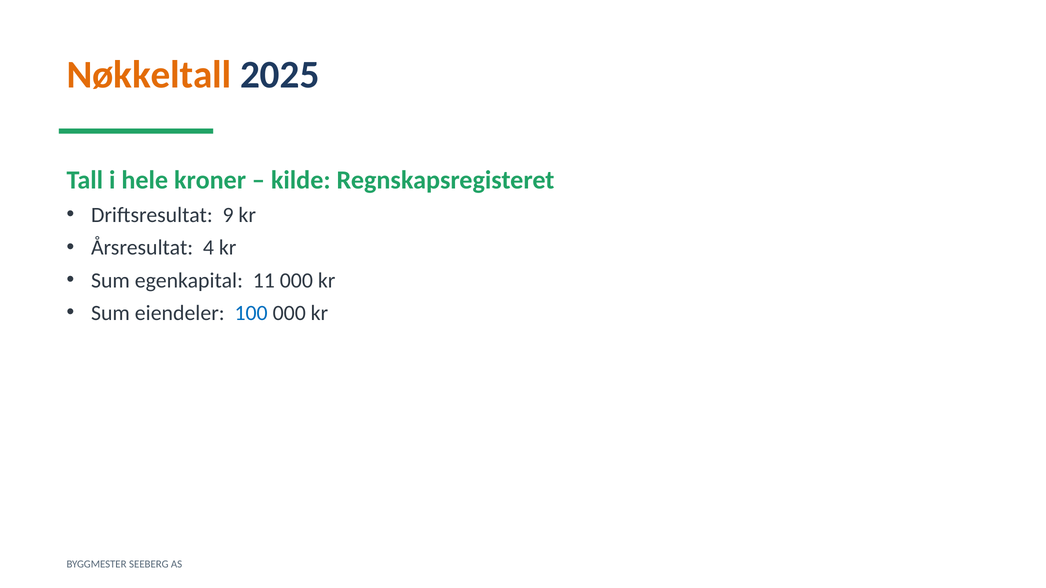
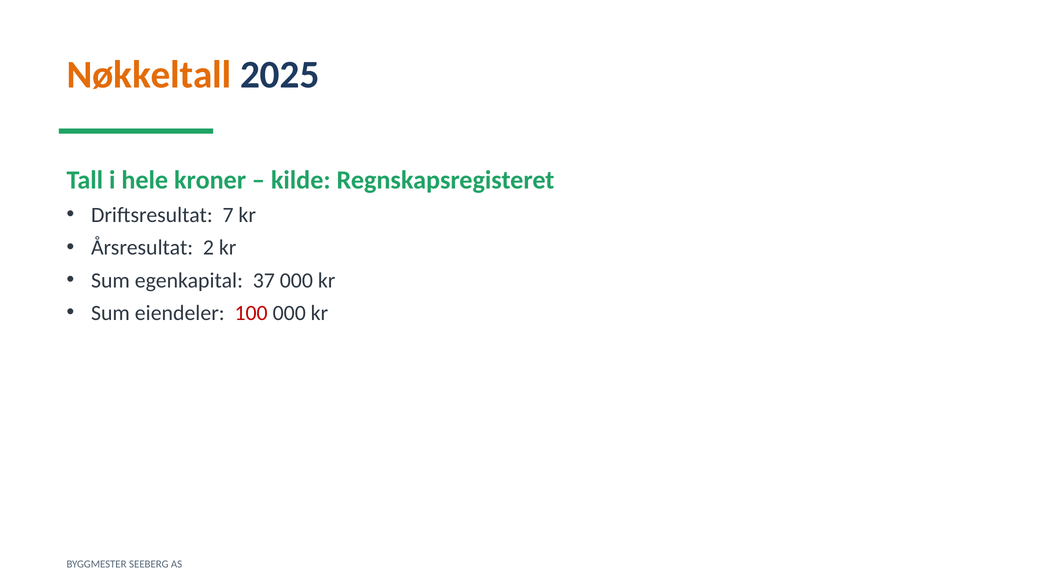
9: 9 -> 7
4: 4 -> 2
11: 11 -> 37
100 colour: blue -> red
